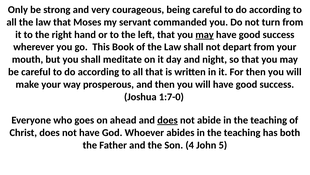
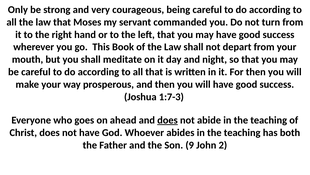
may at (205, 34) underline: present -> none
1:7-0: 1:7-0 -> 1:7-3
4: 4 -> 9
5: 5 -> 2
